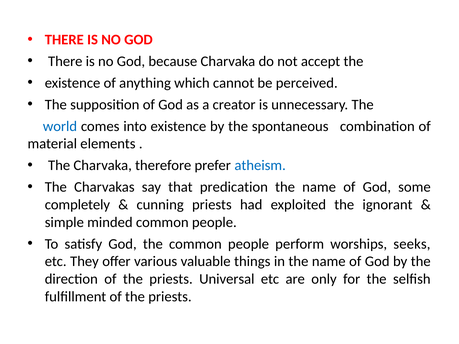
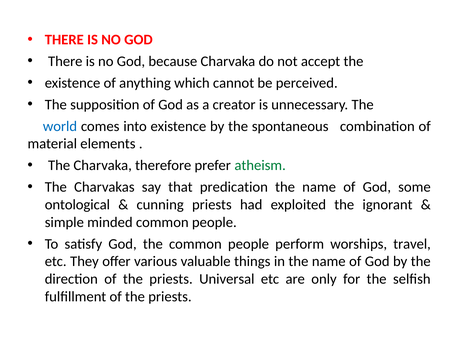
atheism colour: blue -> green
completely: completely -> ontological
seeks: seeks -> travel
